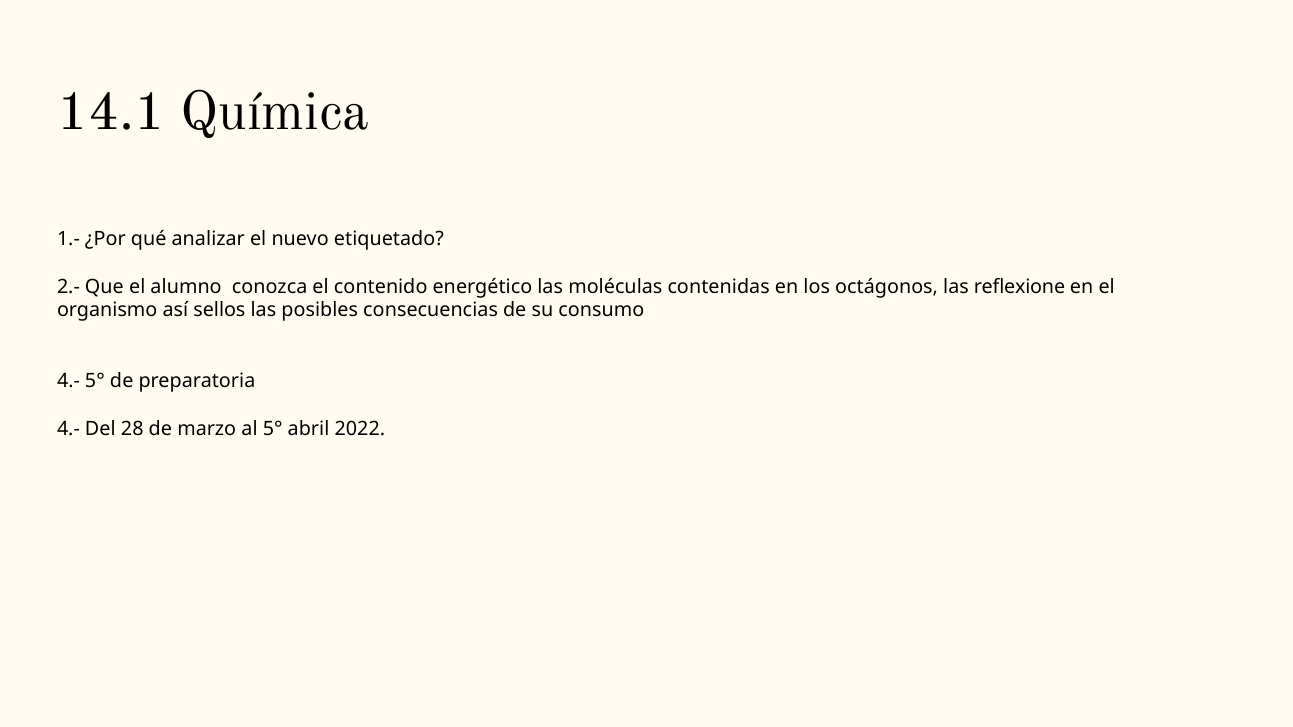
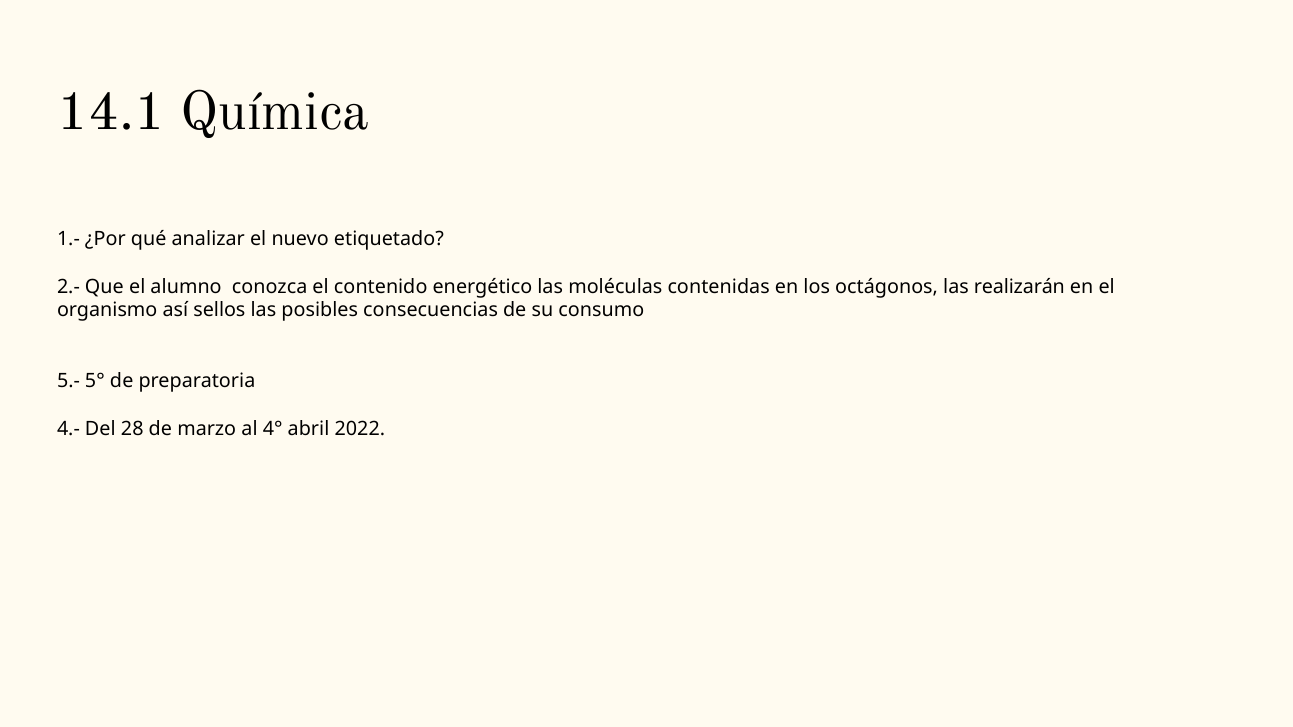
reflexione: reflexione -> realizarán
4.- at (68, 382): 4.- -> 5.-
al 5°: 5° -> 4°
